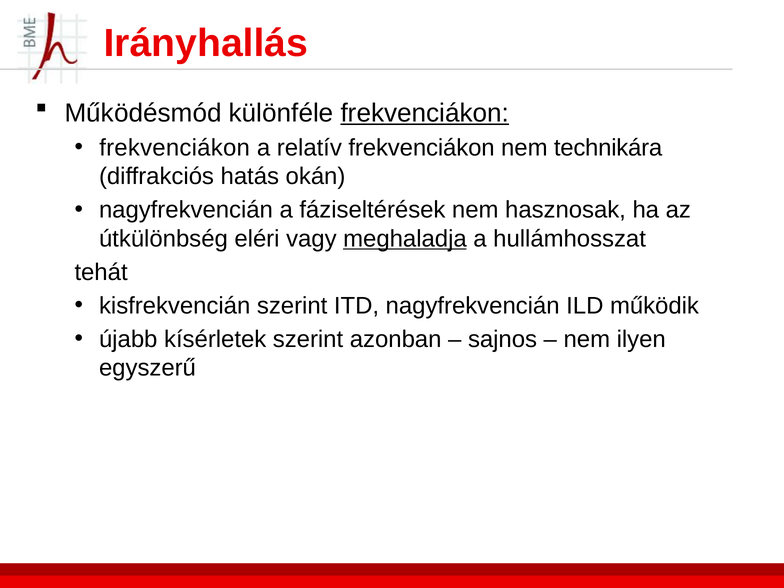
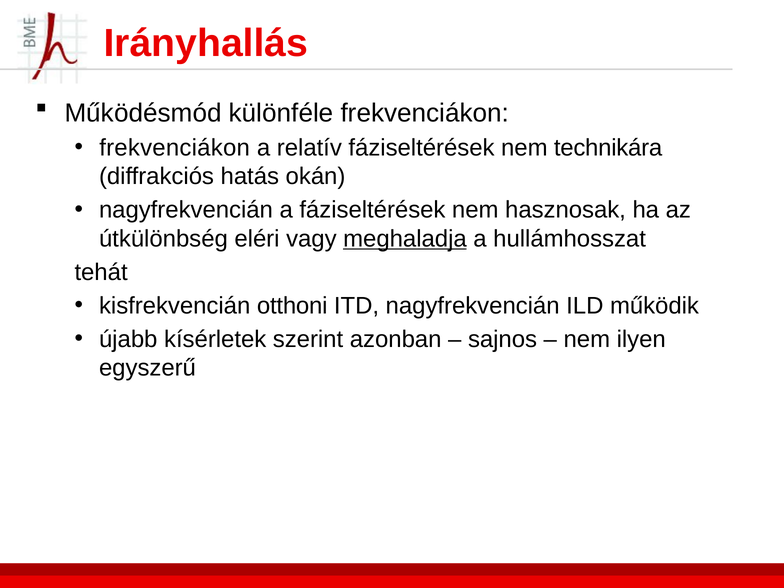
frekvenciákon at (425, 113) underline: present -> none
relatív frekvenciákon: frekvenciákon -> fáziseltérések
kisfrekvencián szerint: szerint -> otthoni
